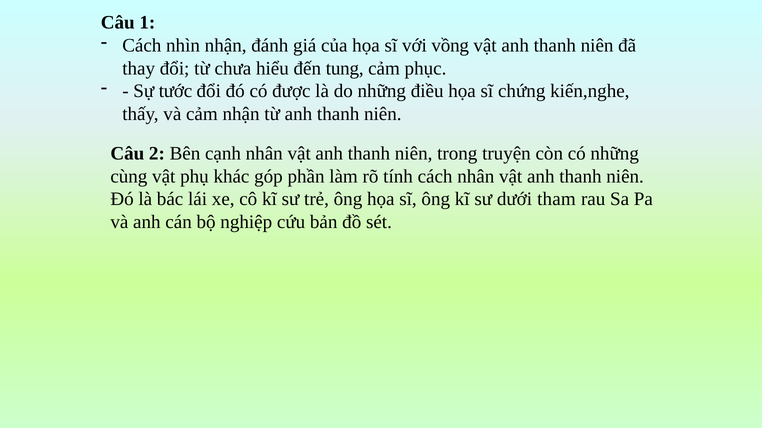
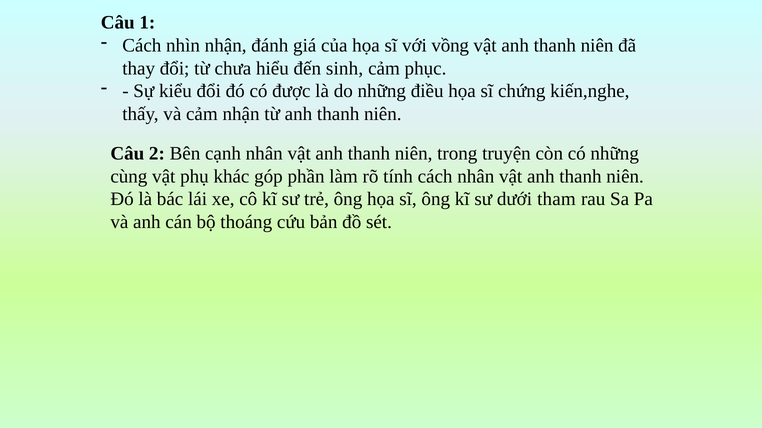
tung: tung -> sinh
tước: tước -> kiểu
nghiệp: nghiệp -> thoáng
